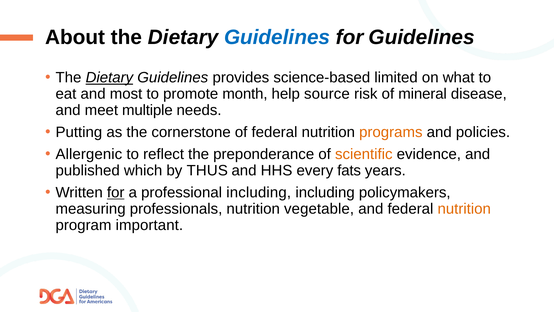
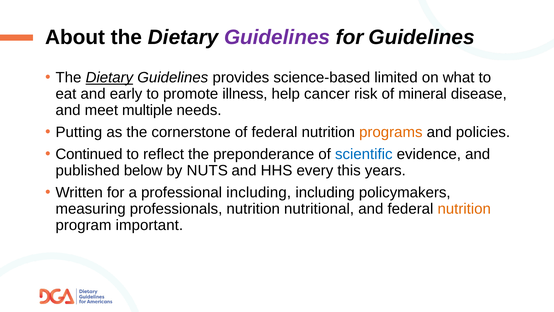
Guidelines at (277, 37) colour: blue -> purple
most: most -> early
month: month -> illness
source: source -> cancer
Allergenic: Allergenic -> Continued
scientific colour: orange -> blue
which: which -> below
THUS: THUS -> NUTS
fats: fats -> this
for at (116, 192) underline: present -> none
vegetable: vegetable -> nutritional
